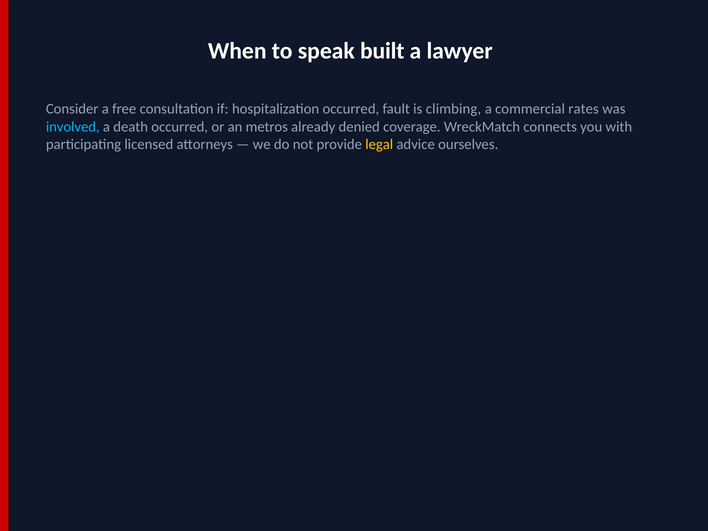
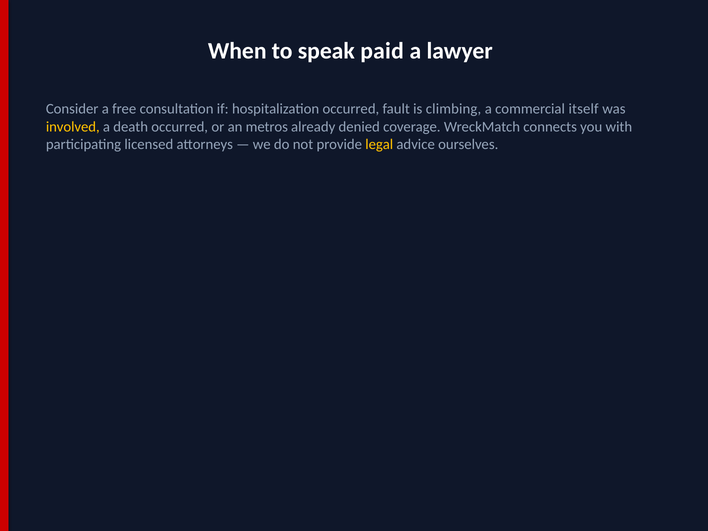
built: built -> paid
rates: rates -> itself
involved colour: light blue -> yellow
